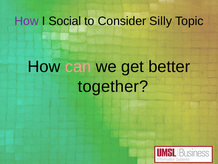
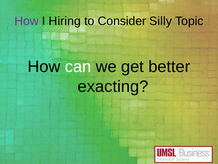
Social: Social -> Hiring
can colour: pink -> white
together: together -> exacting
